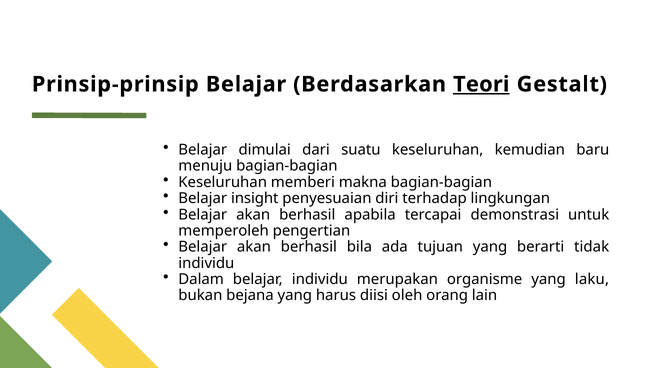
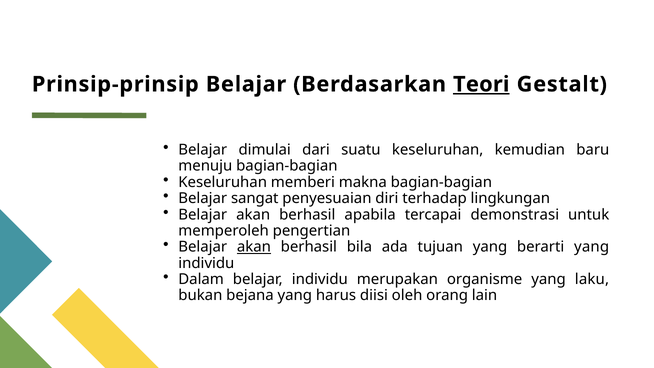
insight: insight -> sangat
akan at (254, 247) underline: none -> present
berarti tidak: tidak -> yang
